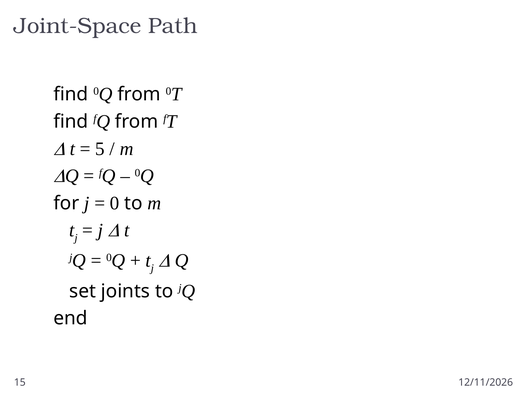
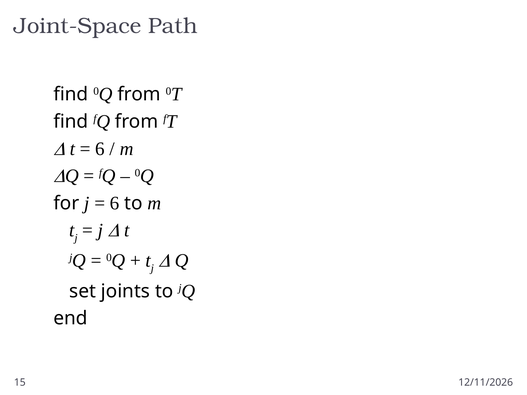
5 at (100, 149): 5 -> 6
0 at (115, 203): 0 -> 6
